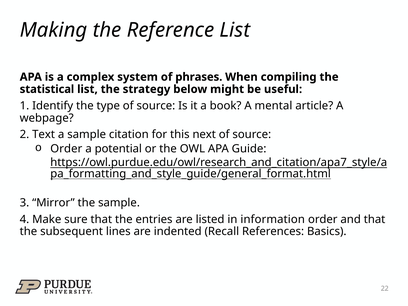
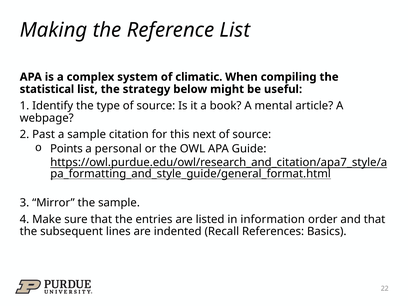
phrases: phrases -> climatic
Text: Text -> Past
Order at (66, 149): Order -> Points
potential: potential -> personal
